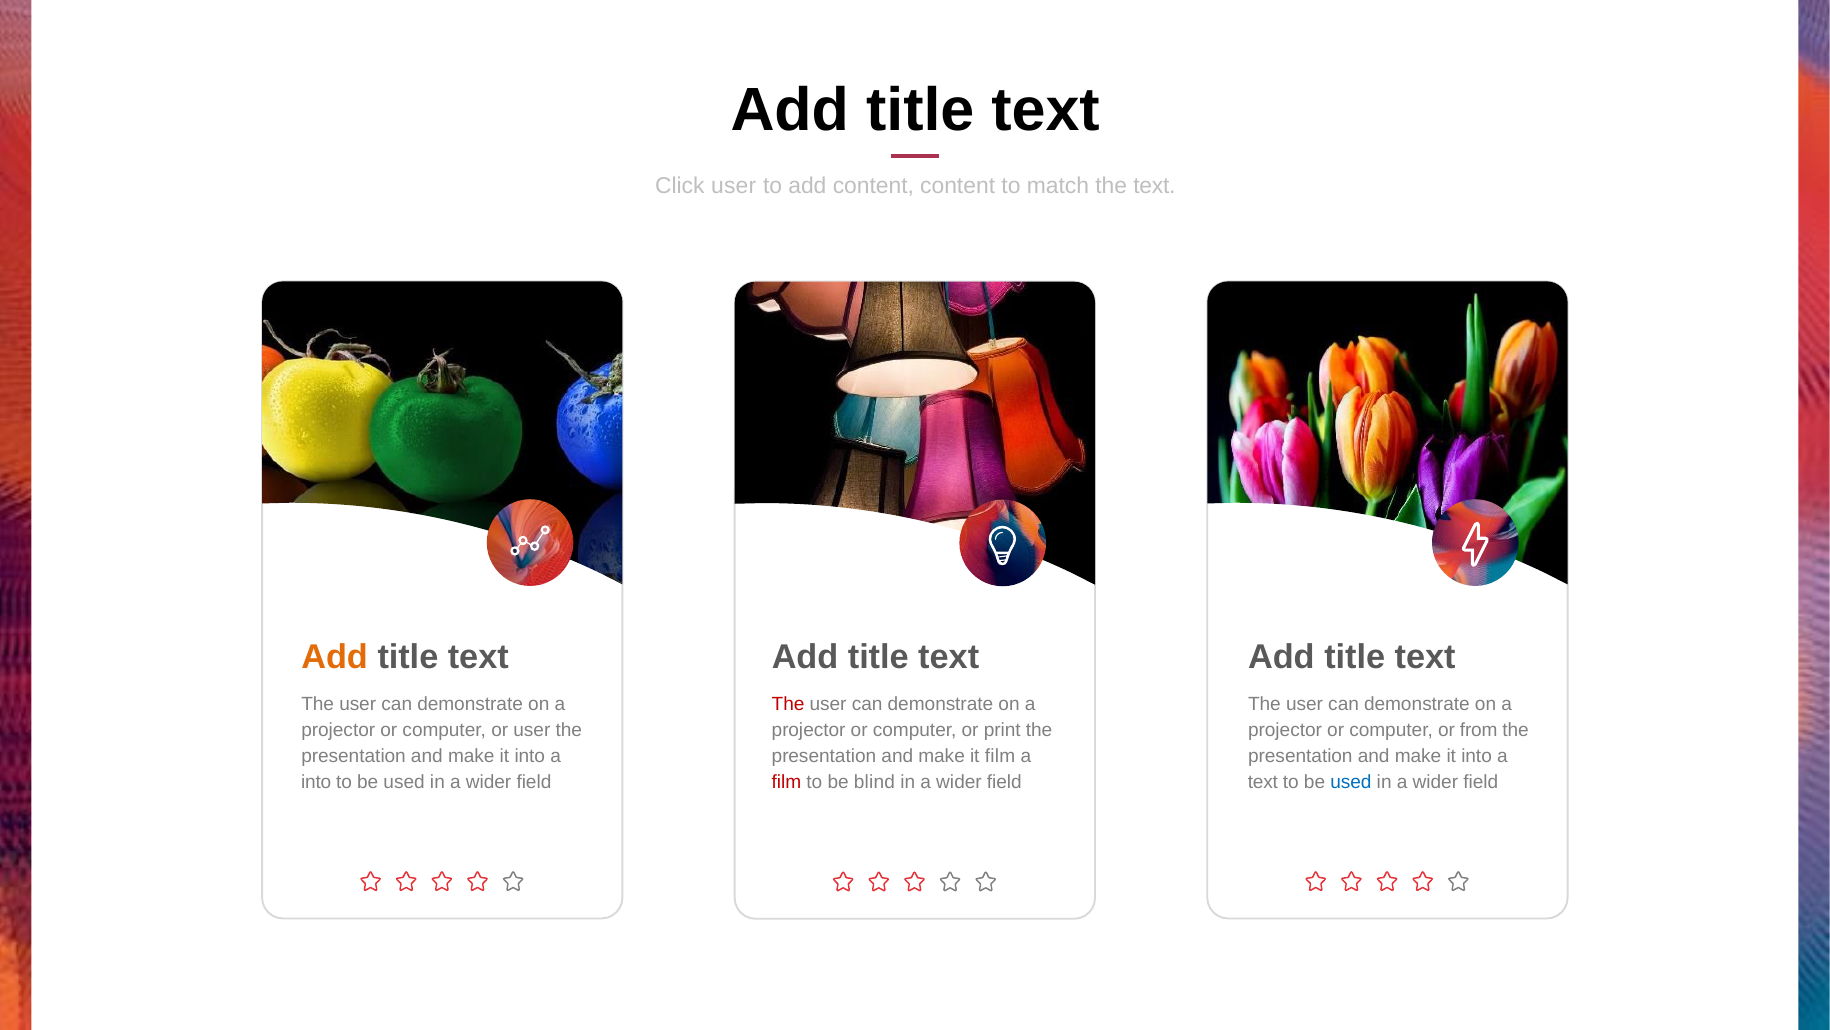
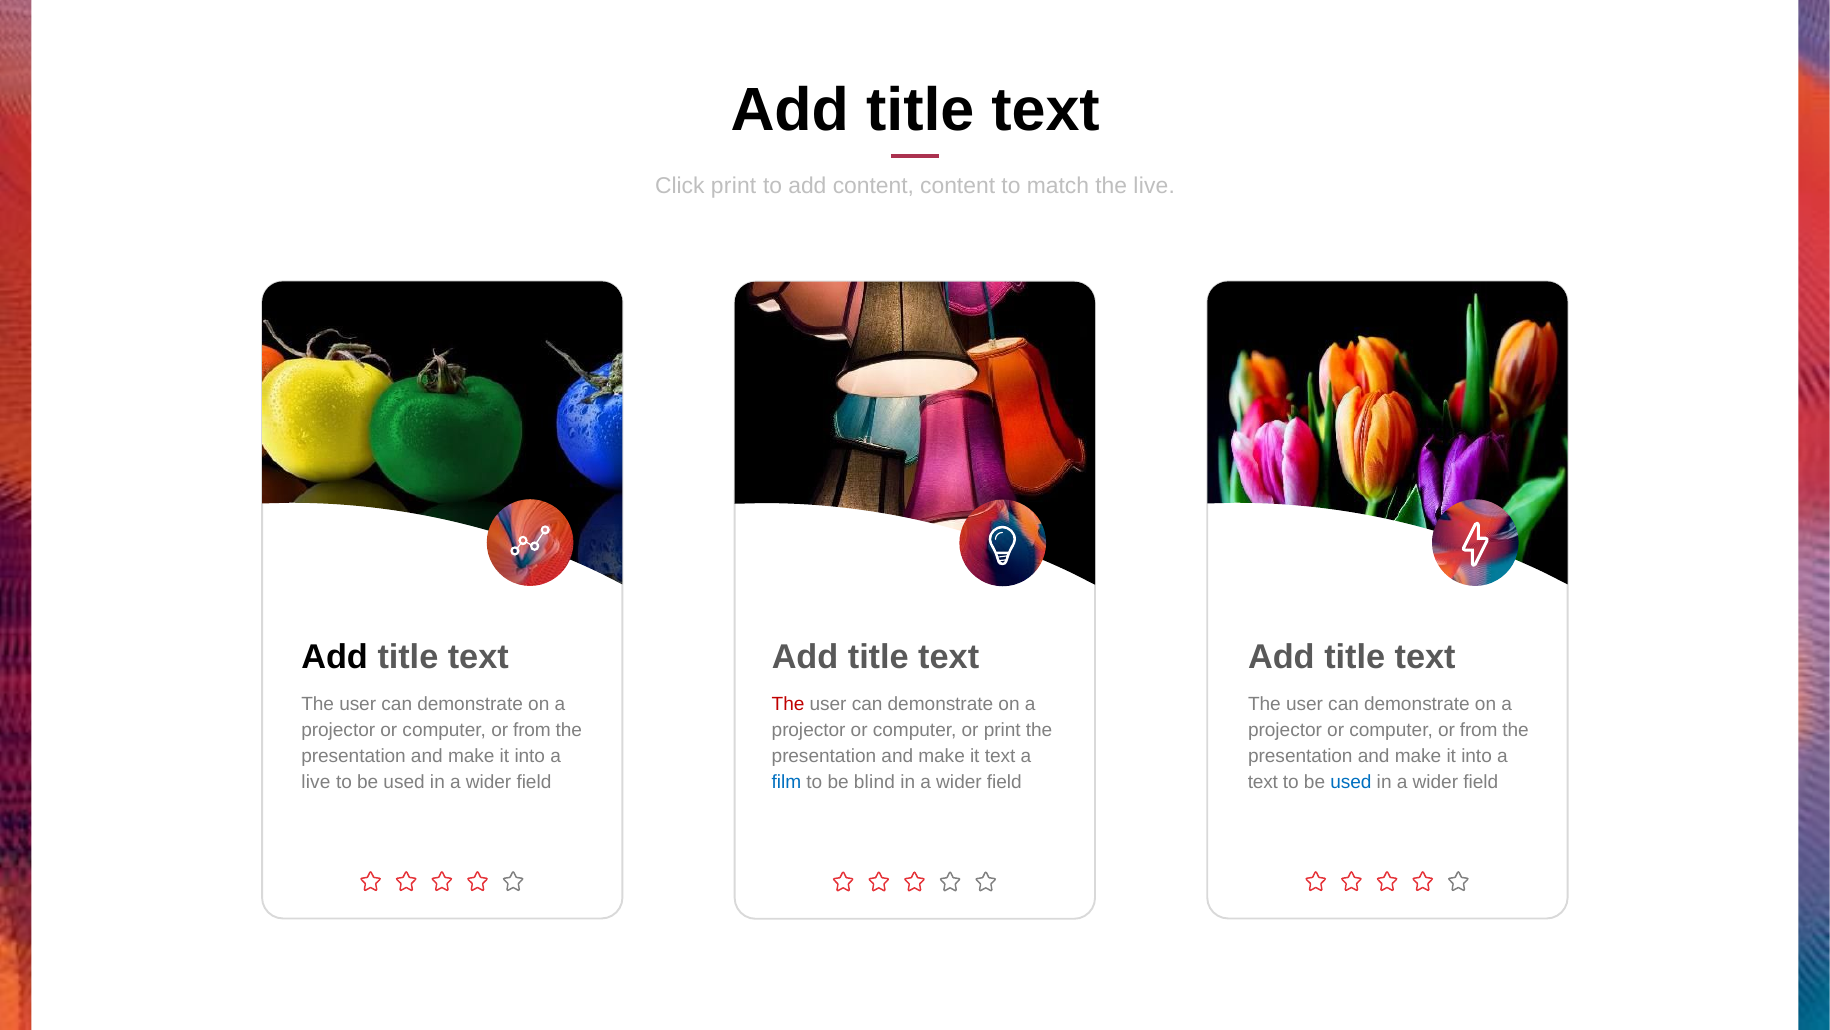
Click user: user -> print
the text: text -> live
Add at (335, 656) colour: orange -> black
user at (532, 730): user -> from
it film: film -> text
into at (316, 782): into -> live
film at (786, 782) colour: red -> blue
